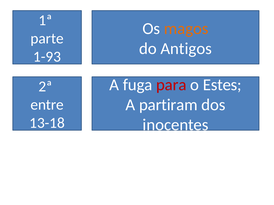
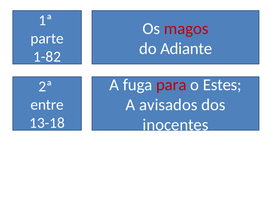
magos colour: orange -> red
Antigos: Antigos -> Adiante
1-93: 1-93 -> 1-82
partiram: partiram -> avisados
